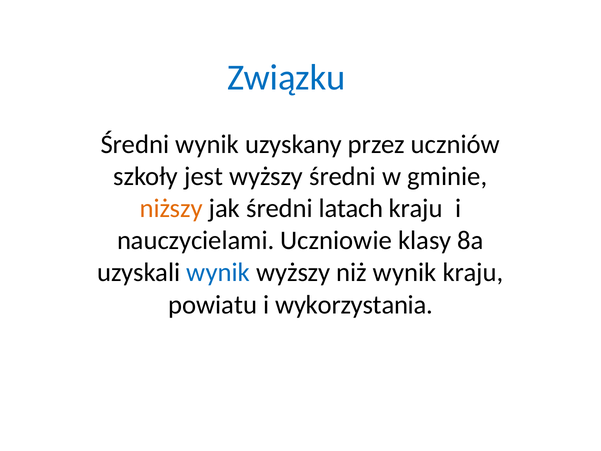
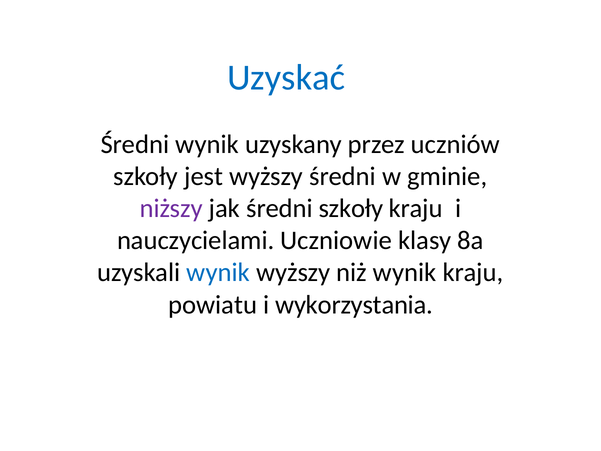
Związku: Związku -> Uzyskać
niższy colour: orange -> purple
średni latach: latach -> szkoły
